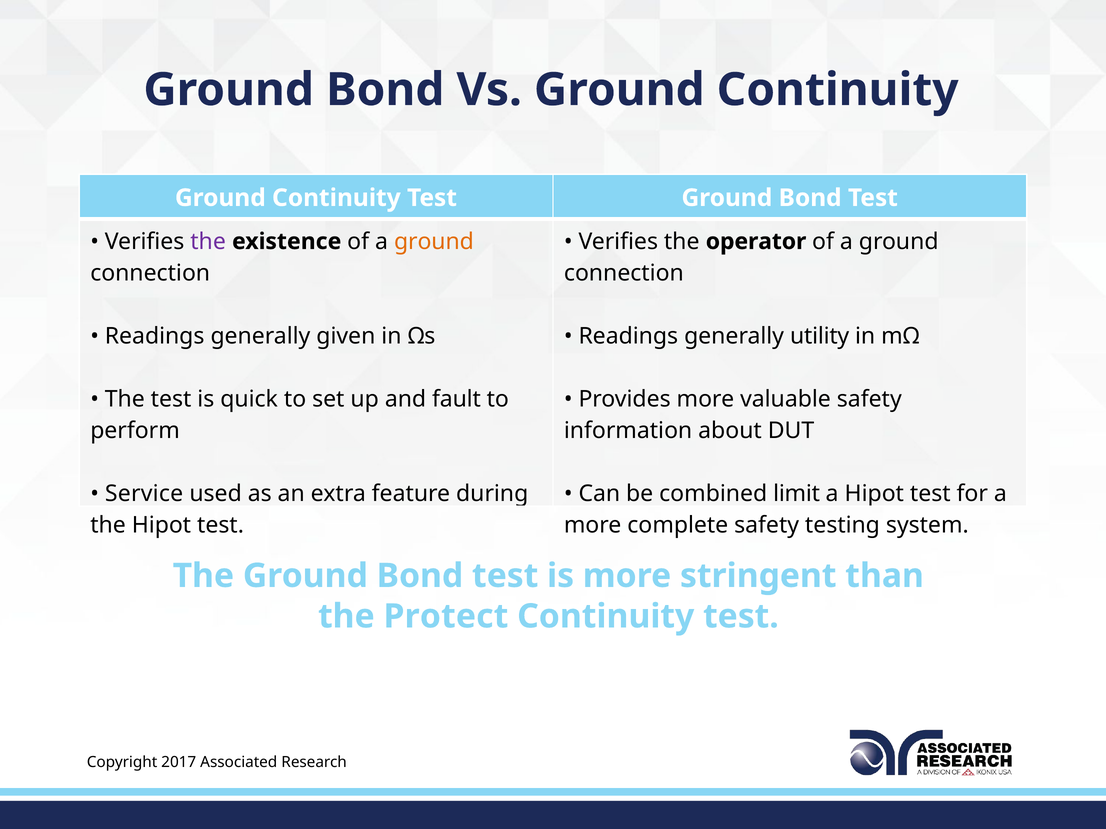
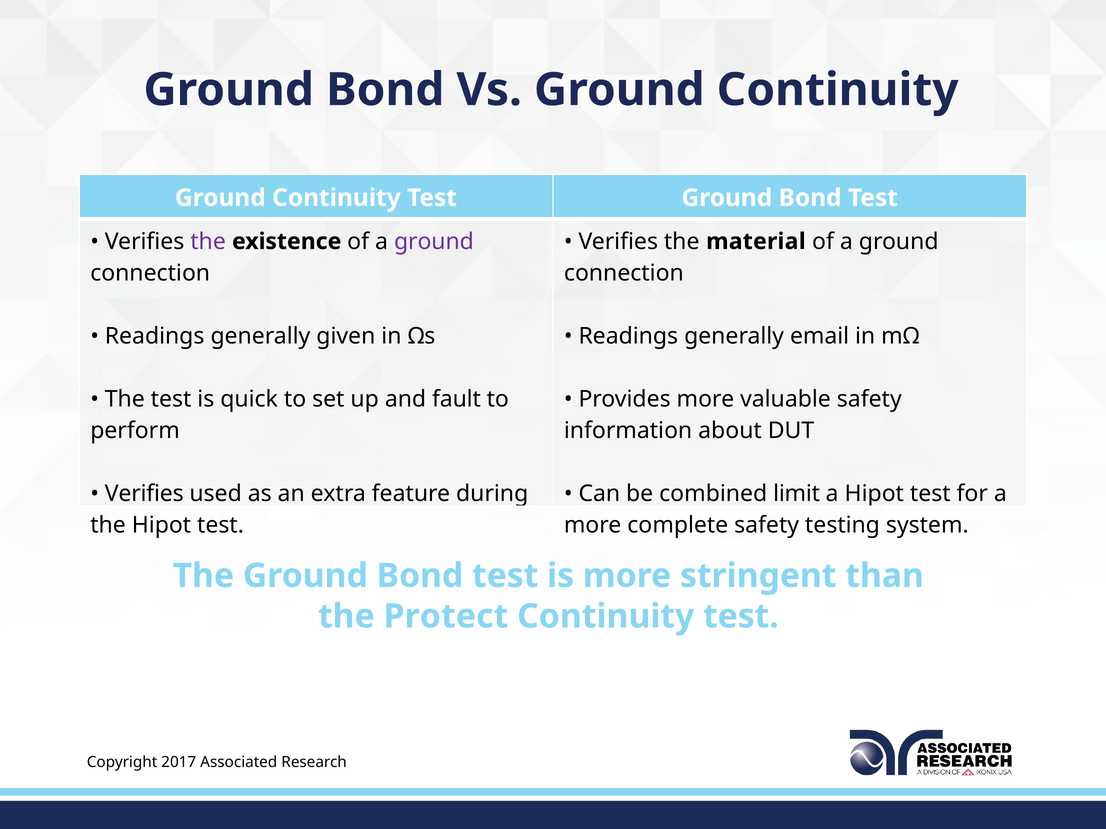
ground at (434, 242) colour: orange -> purple
operator: operator -> material
utility: utility -> email
Service at (144, 494): Service -> Verifies
